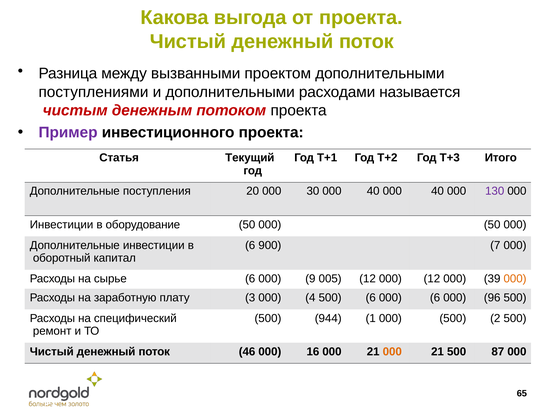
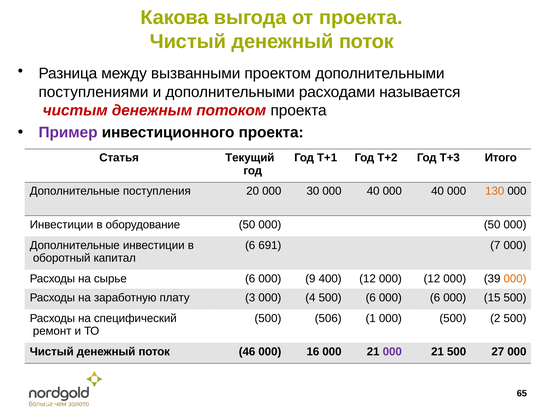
130 colour: purple -> orange
900: 900 -> 691
005: 005 -> 400
96: 96 -> 15
944: 944 -> 506
000 at (392, 351) colour: orange -> purple
87: 87 -> 27
